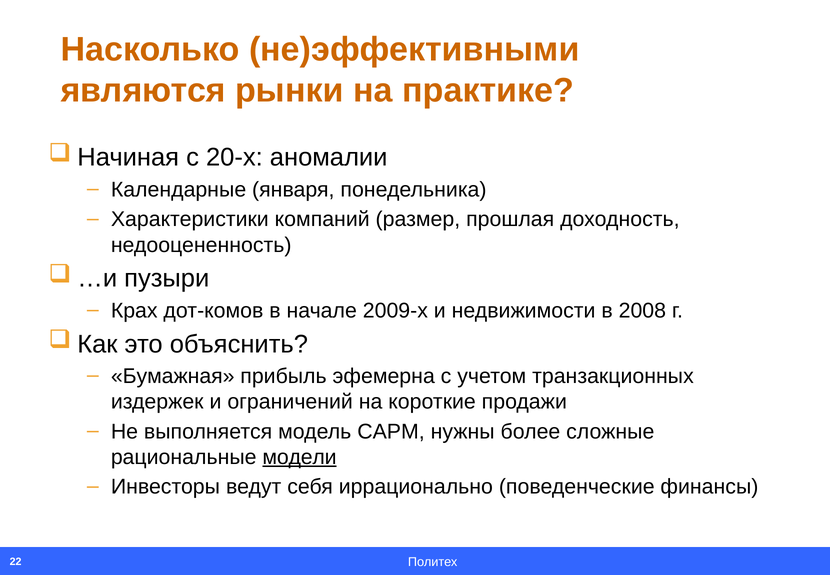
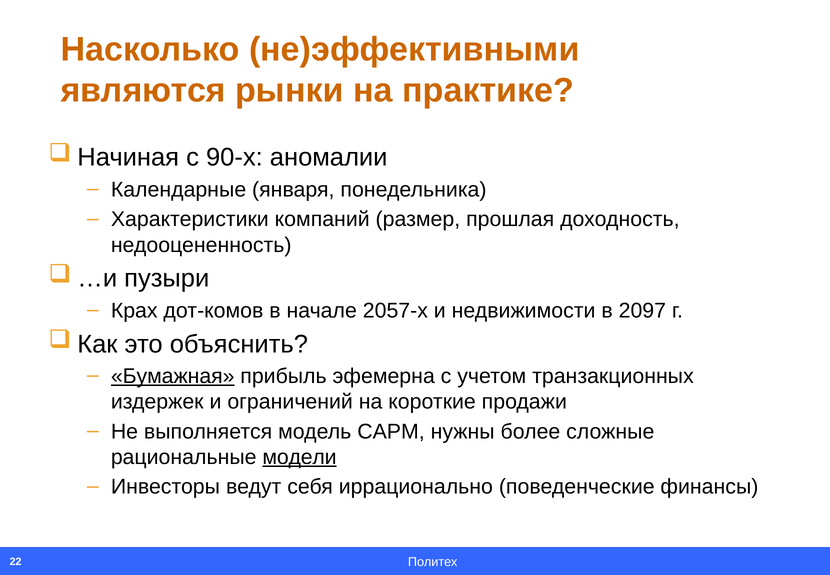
20-х: 20-х -> 90-х
2009-х: 2009-х -> 2057-х
2008: 2008 -> 2097
Бумажная underline: none -> present
